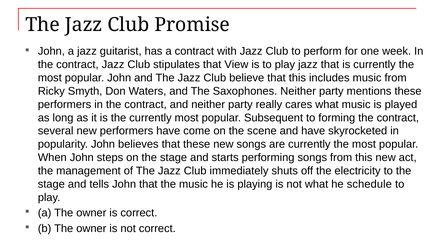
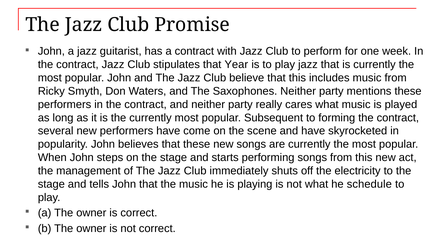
View: View -> Year
